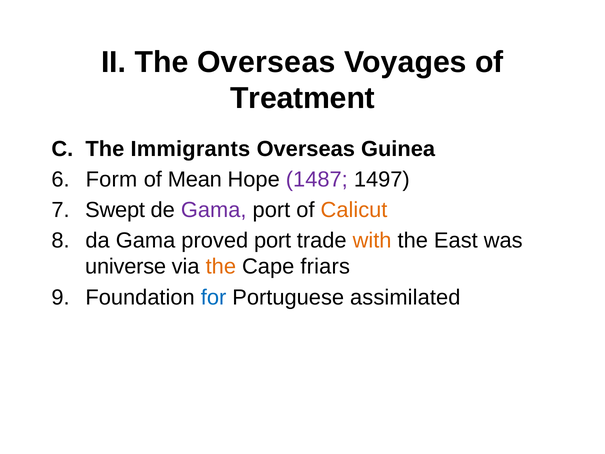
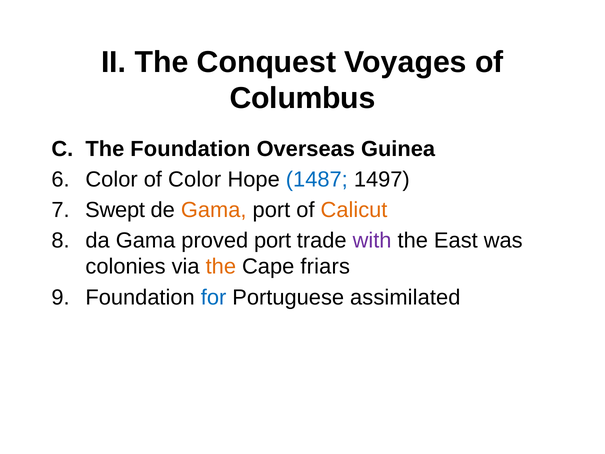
The Overseas: Overseas -> Conquest
Treatment: Treatment -> Columbus
The Immigrants: Immigrants -> Foundation
Form at (111, 179): Form -> Color
of Mean: Mean -> Color
1487 colour: purple -> blue
Gama at (214, 210) colour: purple -> orange
with colour: orange -> purple
universe: universe -> colonies
